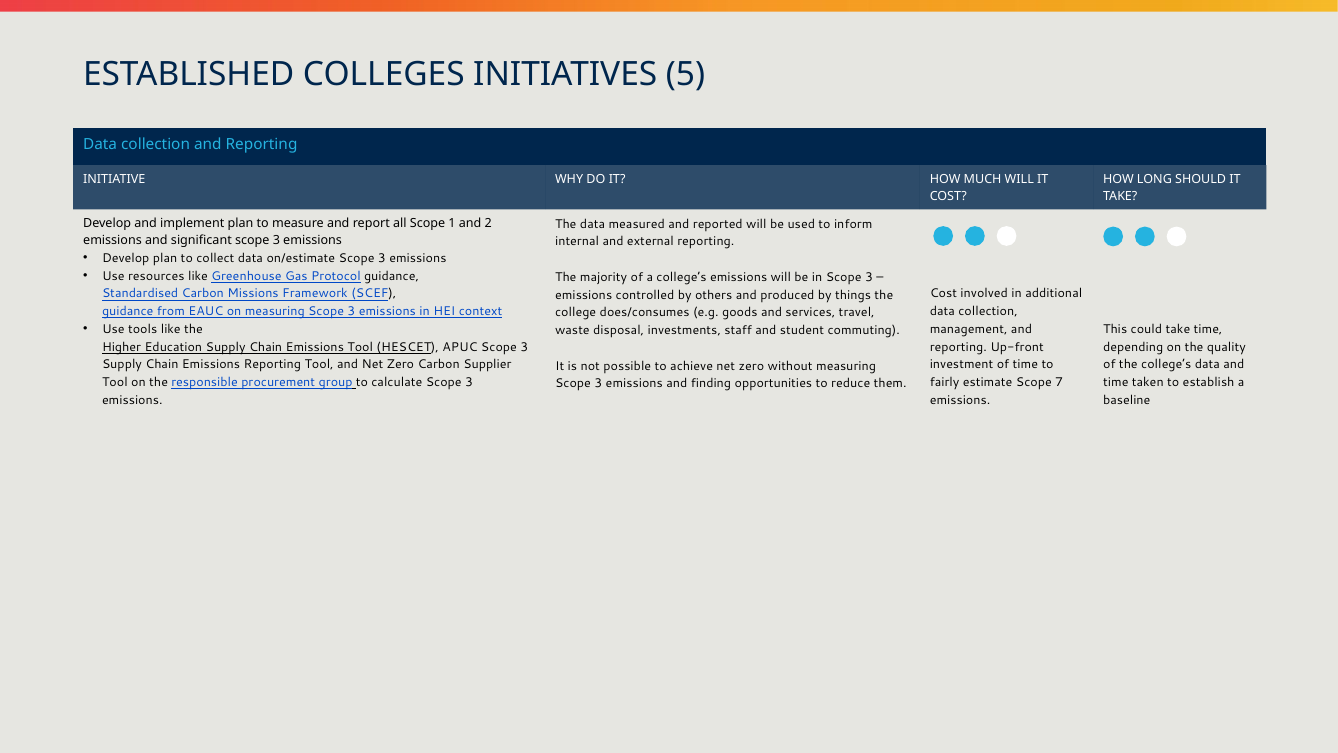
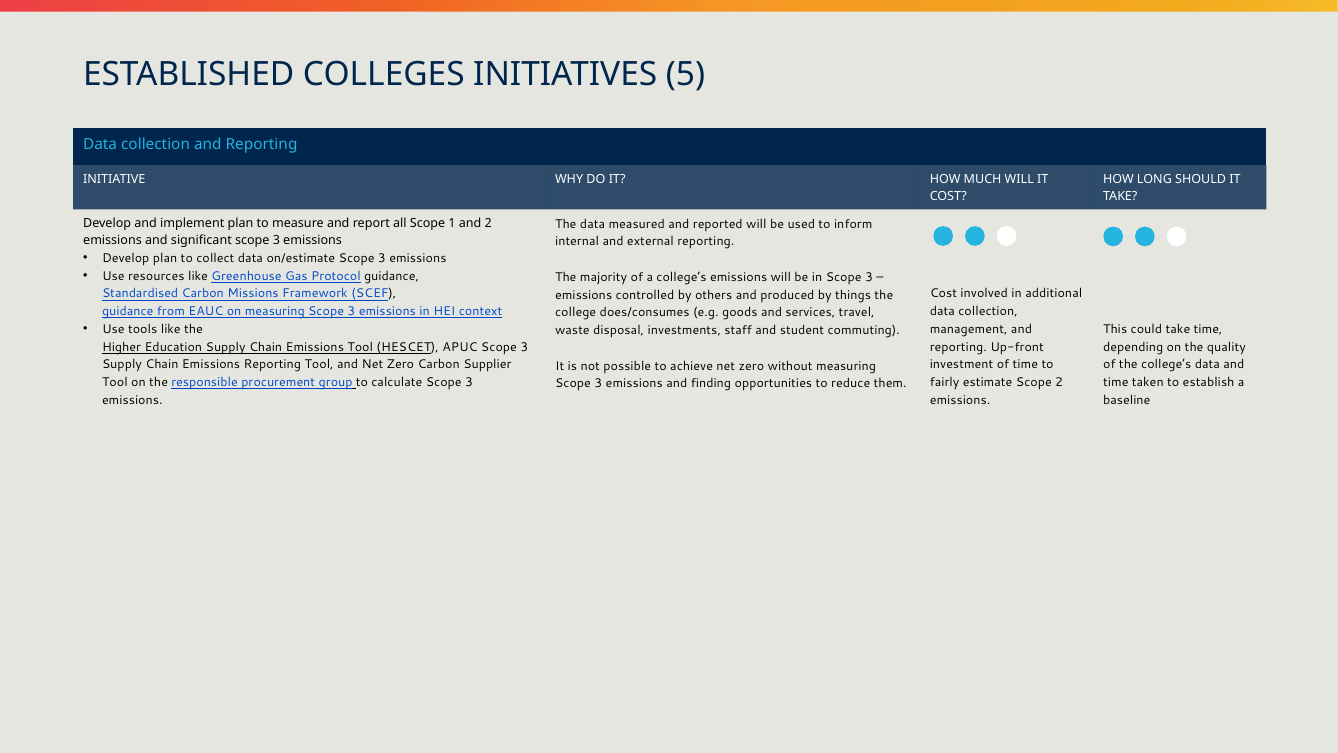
Scope 7: 7 -> 2
